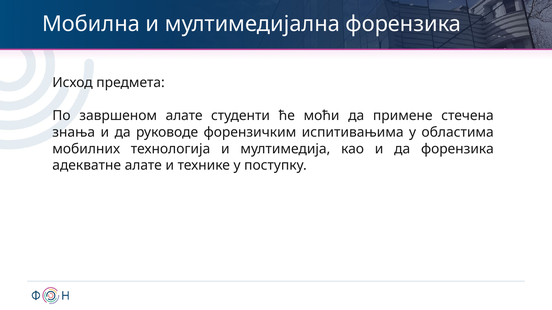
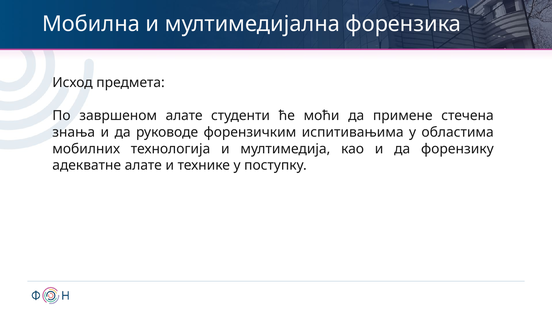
да форензика: форензика -> форензику
